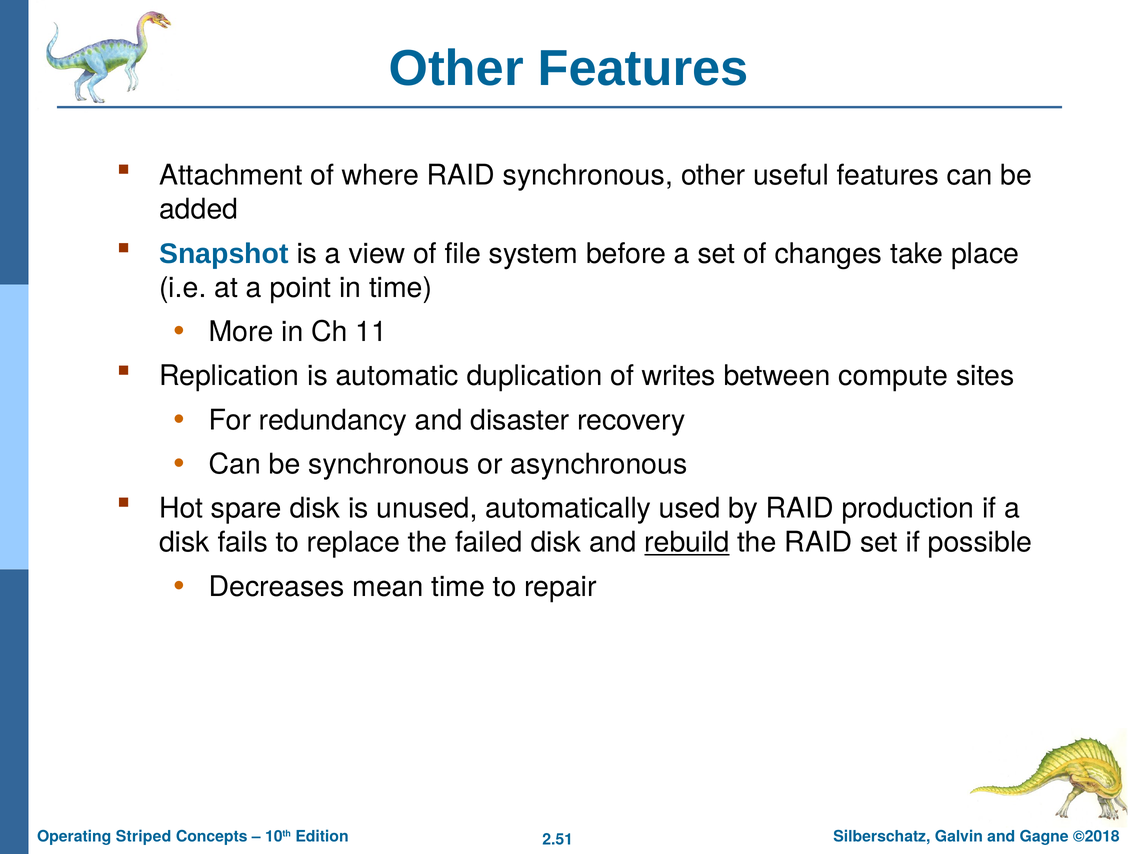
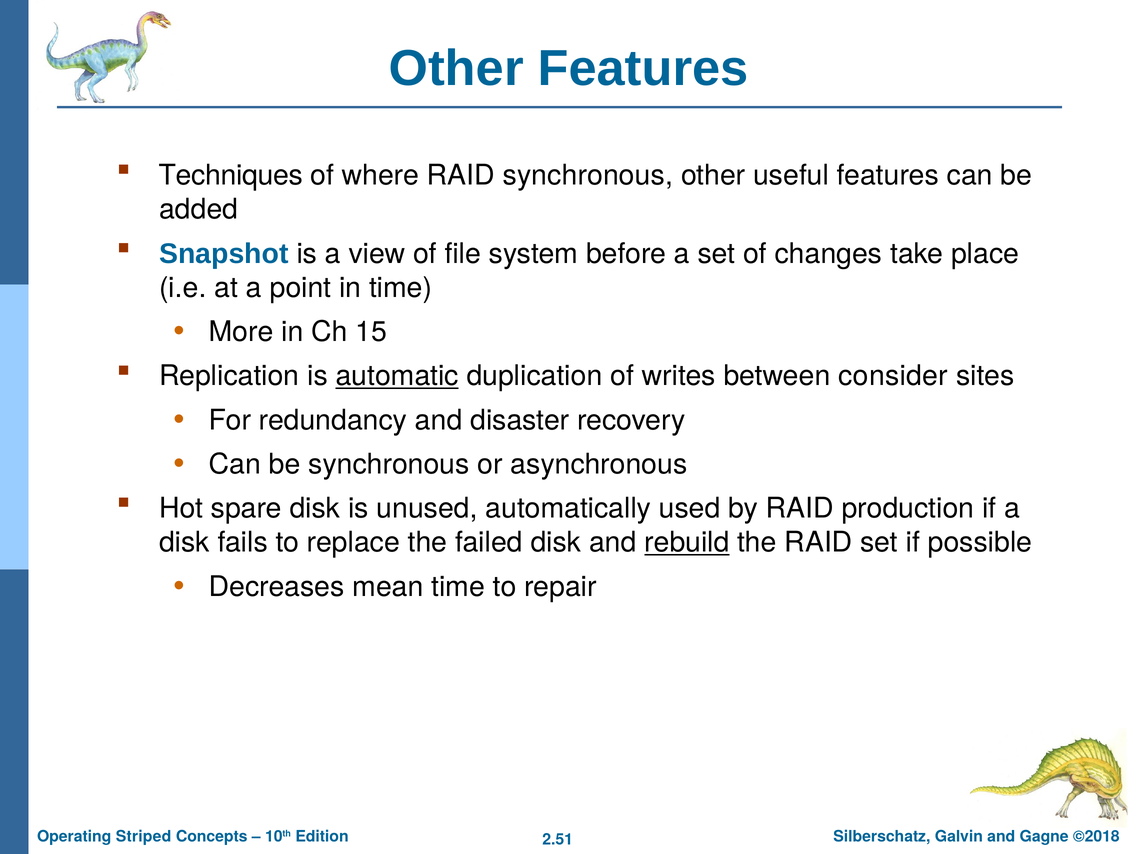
Attachment: Attachment -> Techniques
11: 11 -> 15
automatic underline: none -> present
compute: compute -> consider
